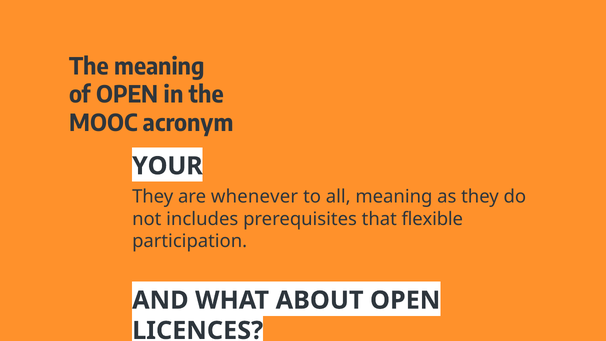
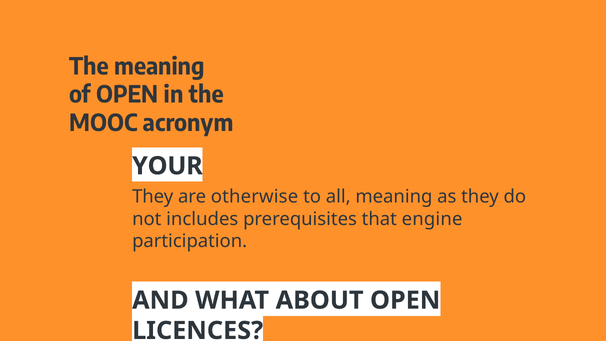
whenever: whenever -> otherwise
flexible: flexible -> engine
